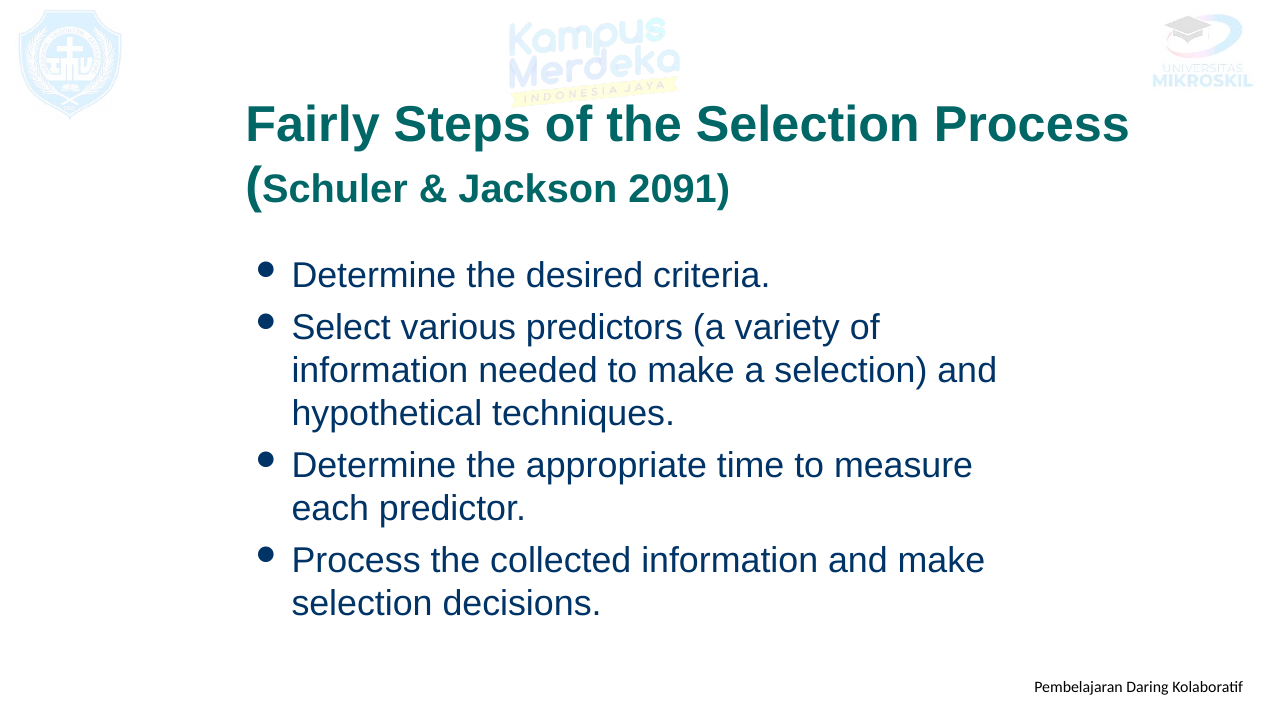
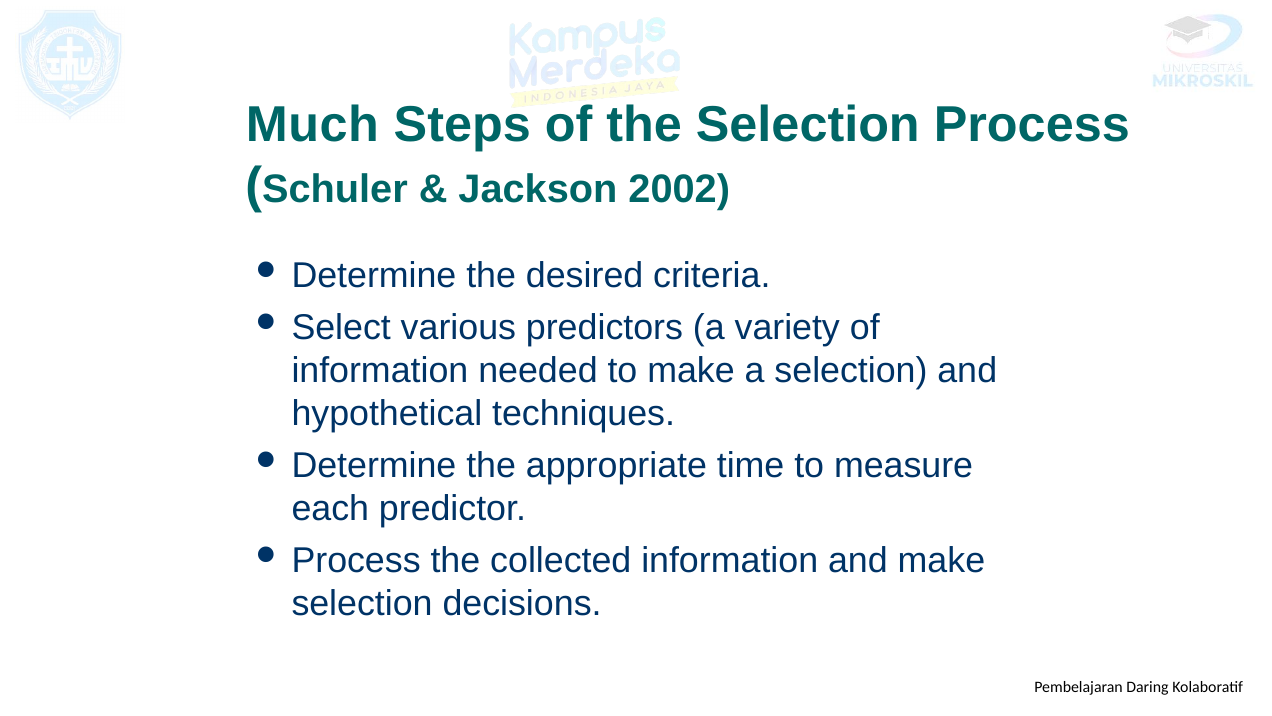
Fairly: Fairly -> Much
2091: 2091 -> 2002
